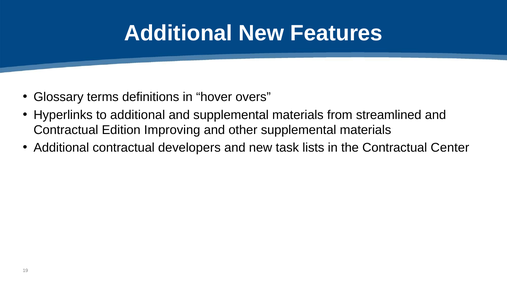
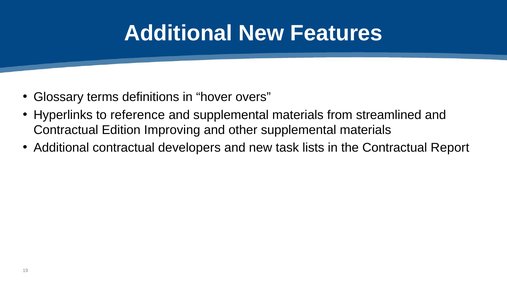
to additional: additional -> reference
Center: Center -> Report
